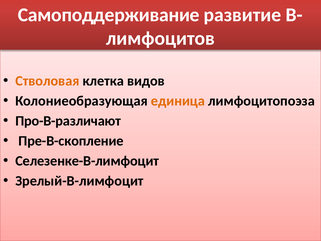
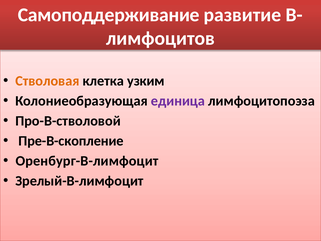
видов: видов -> узким
единица colour: orange -> purple
Про-В-различают: Про-В-различают -> Про-В-стволовой
Селезенке-В-лимфоцит: Селезенке-В-лимфоцит -> Оренбург-В-лимфоцит
